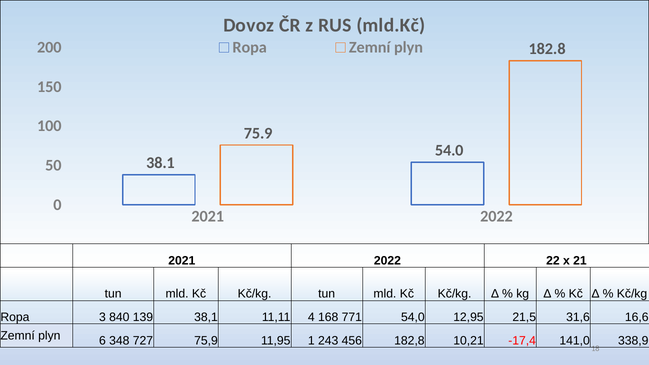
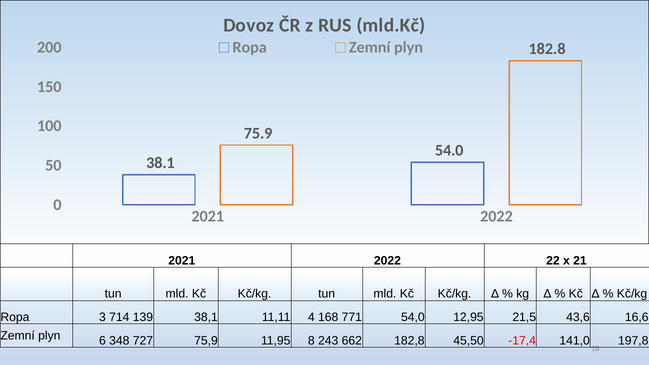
840: 840 -> 714
31,6: 31,6 -> 43,6
1: 1 -> 8
456: 456 -> 662
10,21: 10,21 -> 45,50
338,9: 338,9 -> 197,8
